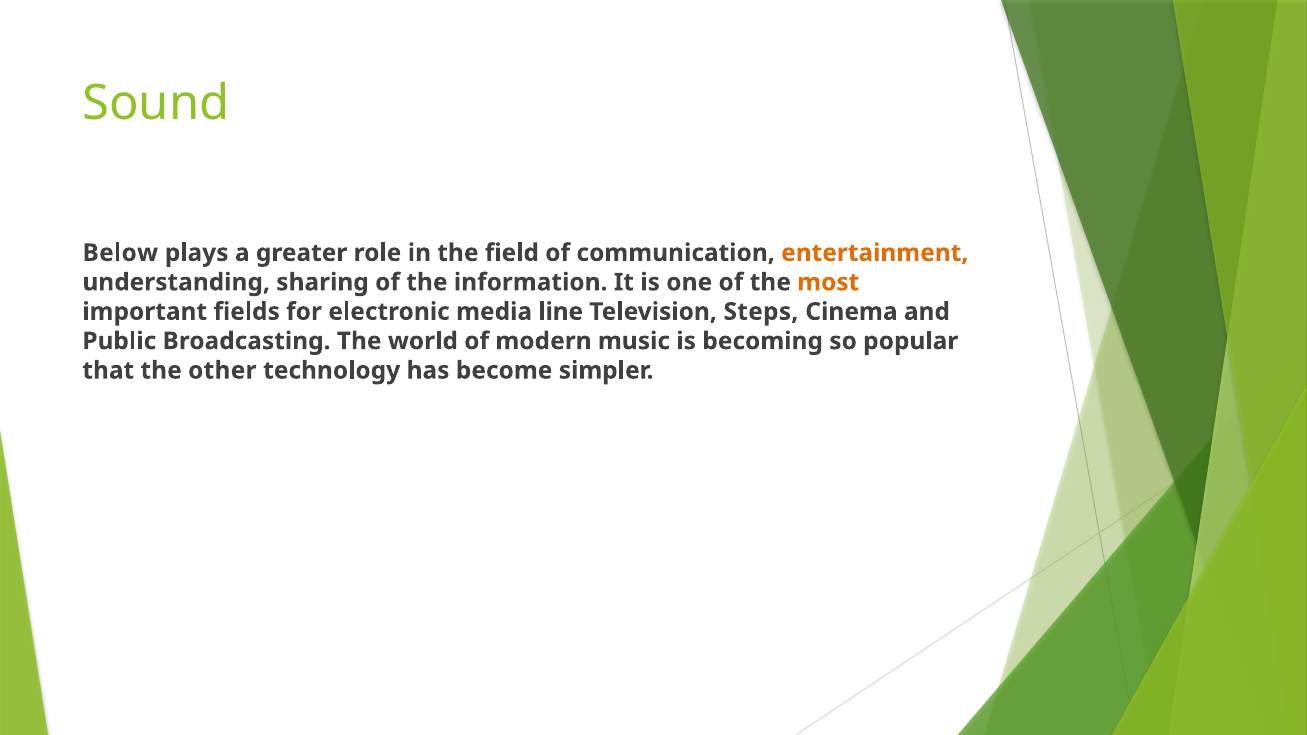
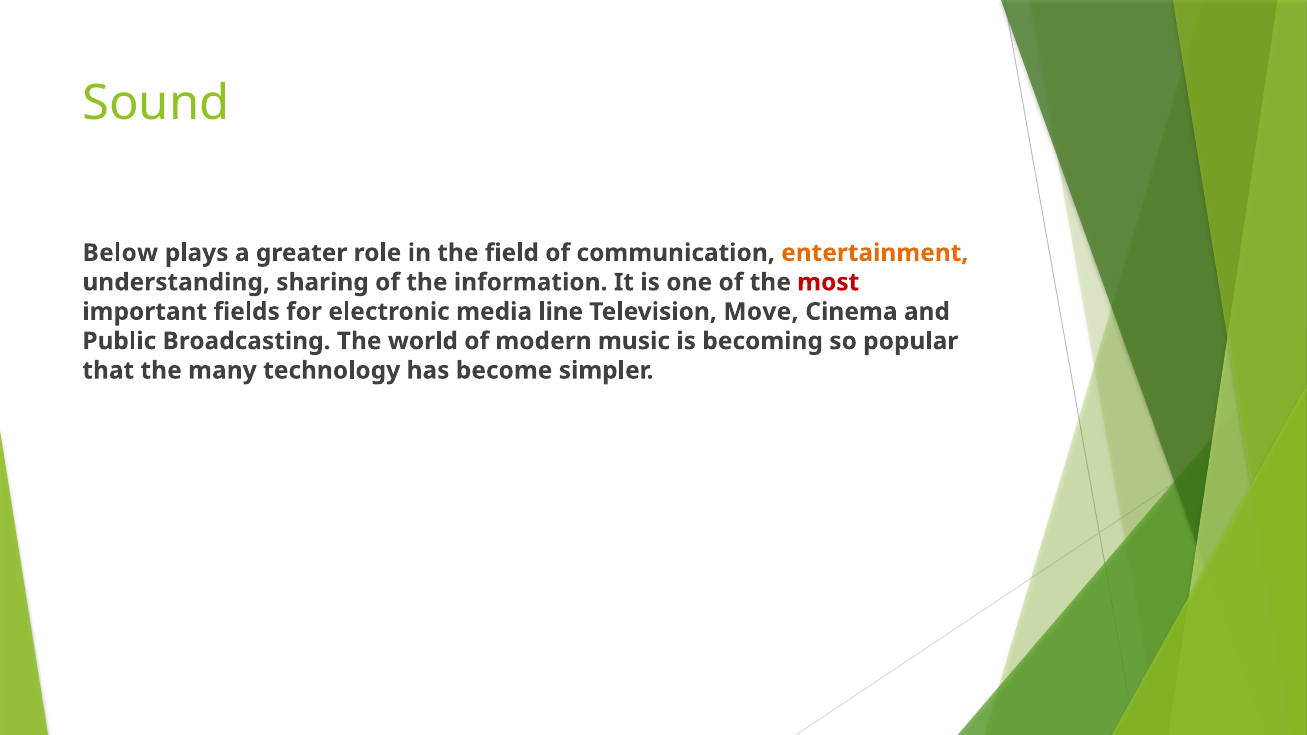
most colour: orange -> red
Steps: Steps -> Move
other: other -> many
